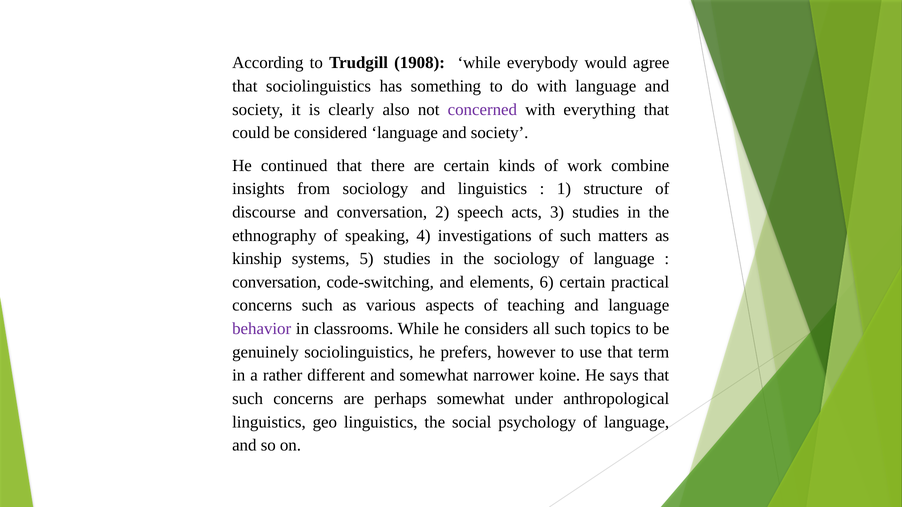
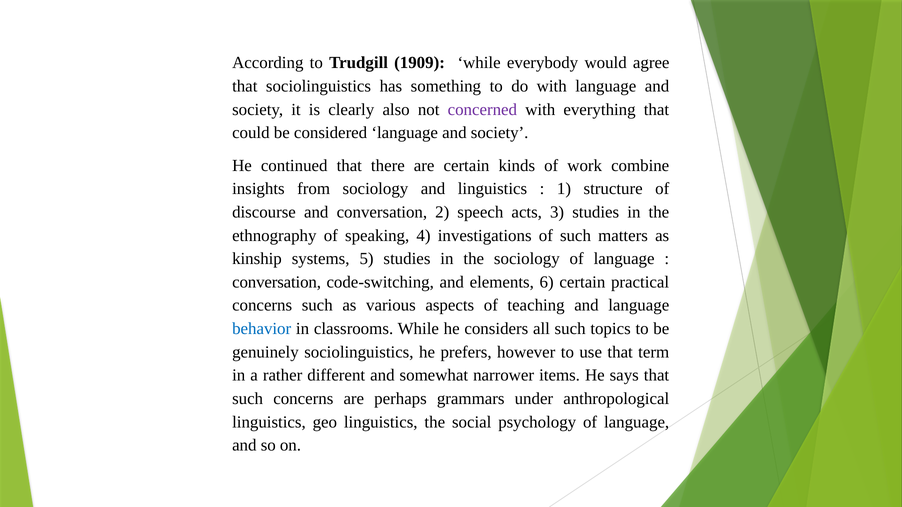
1908: 1908 -> 1909
behavior colour: purple -> blue
koine: koine -> items
perhaps somewhat: somewhat -> grammars
